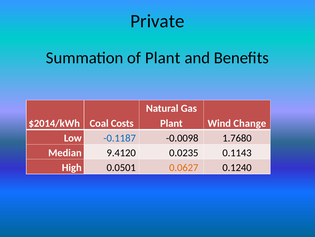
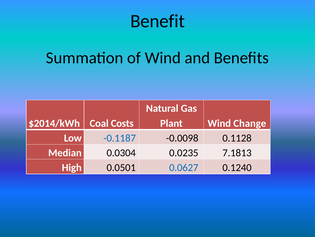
Private: Private -> Benefit
of Plant: Plant -> Wind
1.7680: 1.7680 -> 0.1128
9.4120: 9.4120 -> 0.0304
0.1143: 0.1143 -> 7.1813
0.0627 colour: orange -> blue
